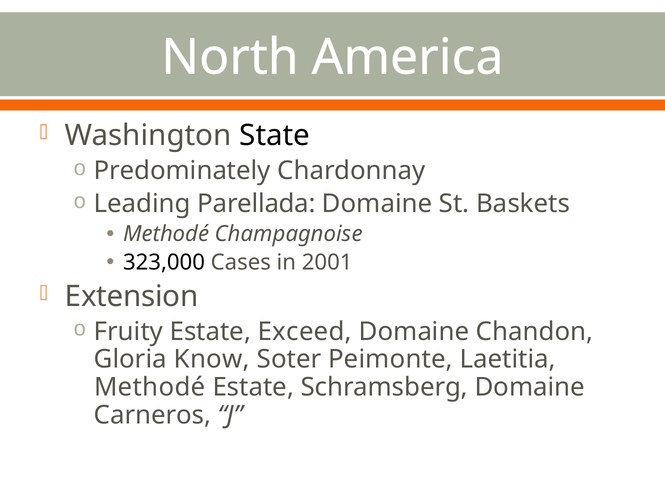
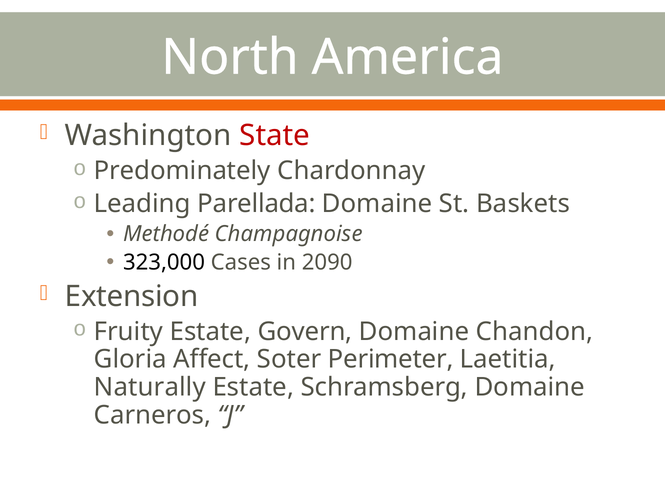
State colour: black -> red
2001: 2001 -> 2090
Exceed: Exceed -> Govern
Know: Know -> Affect
Peimonte: Peimonte -> Perimeter
Methodé at (150, 387): Methodé -> Naturally
